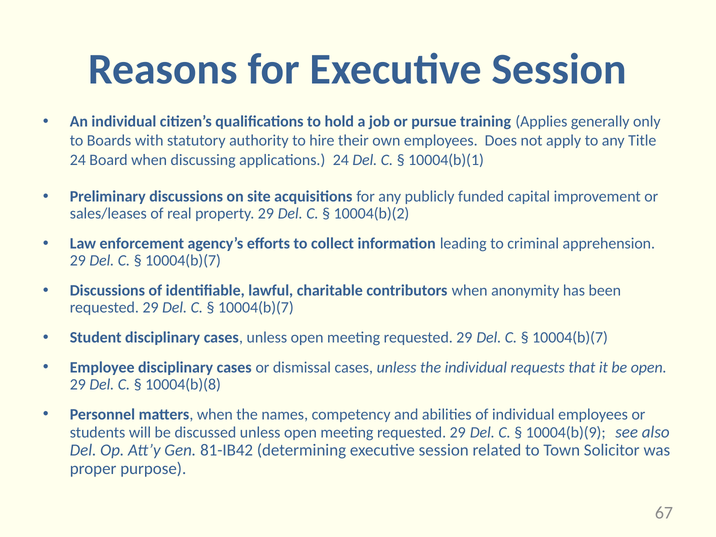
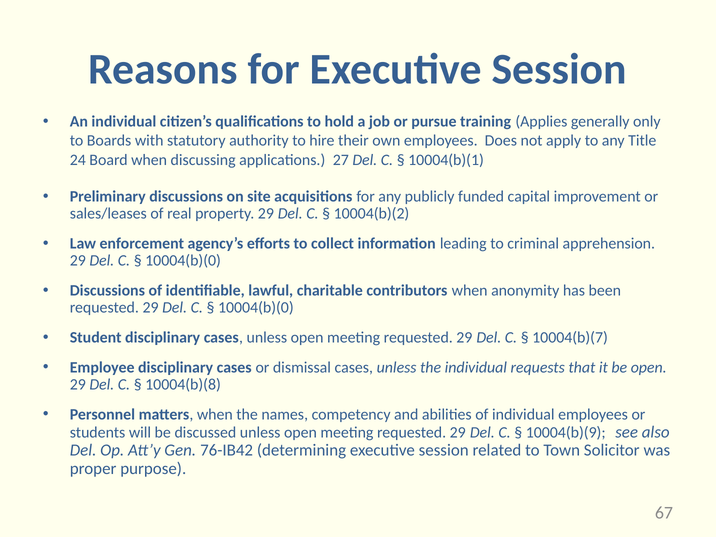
applications 24: 24 -> 27
10004(b)(7 at (183, 261): 10004(b)(7 -> 10004(b)(0
10004(b)(7 at (256, 308): 10004(b)(7 -> 10004(b)(0
81-IB42: 81-IB42 -> 76-IB42
